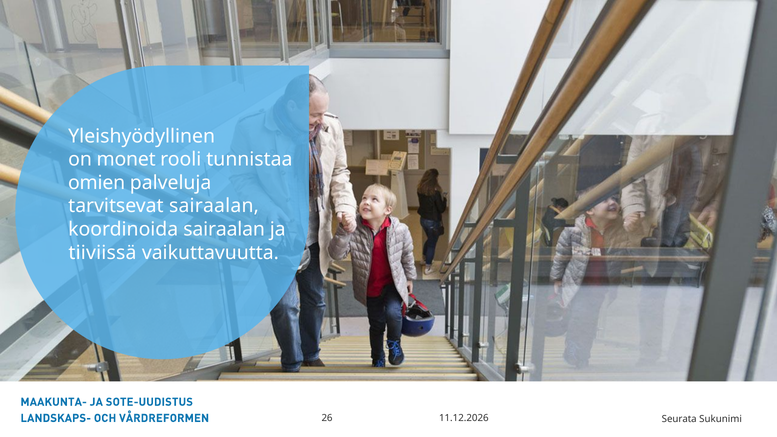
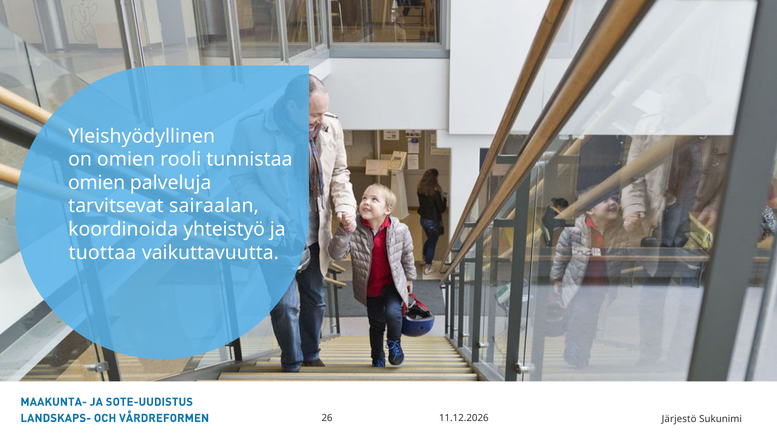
on monet: monet -> omien
koordinoida sairaalan: sairaalan -> yhteistyö
tiiviissä: tiiviissä -> tuottaa
Seurata: Seurata -> Järjestö
